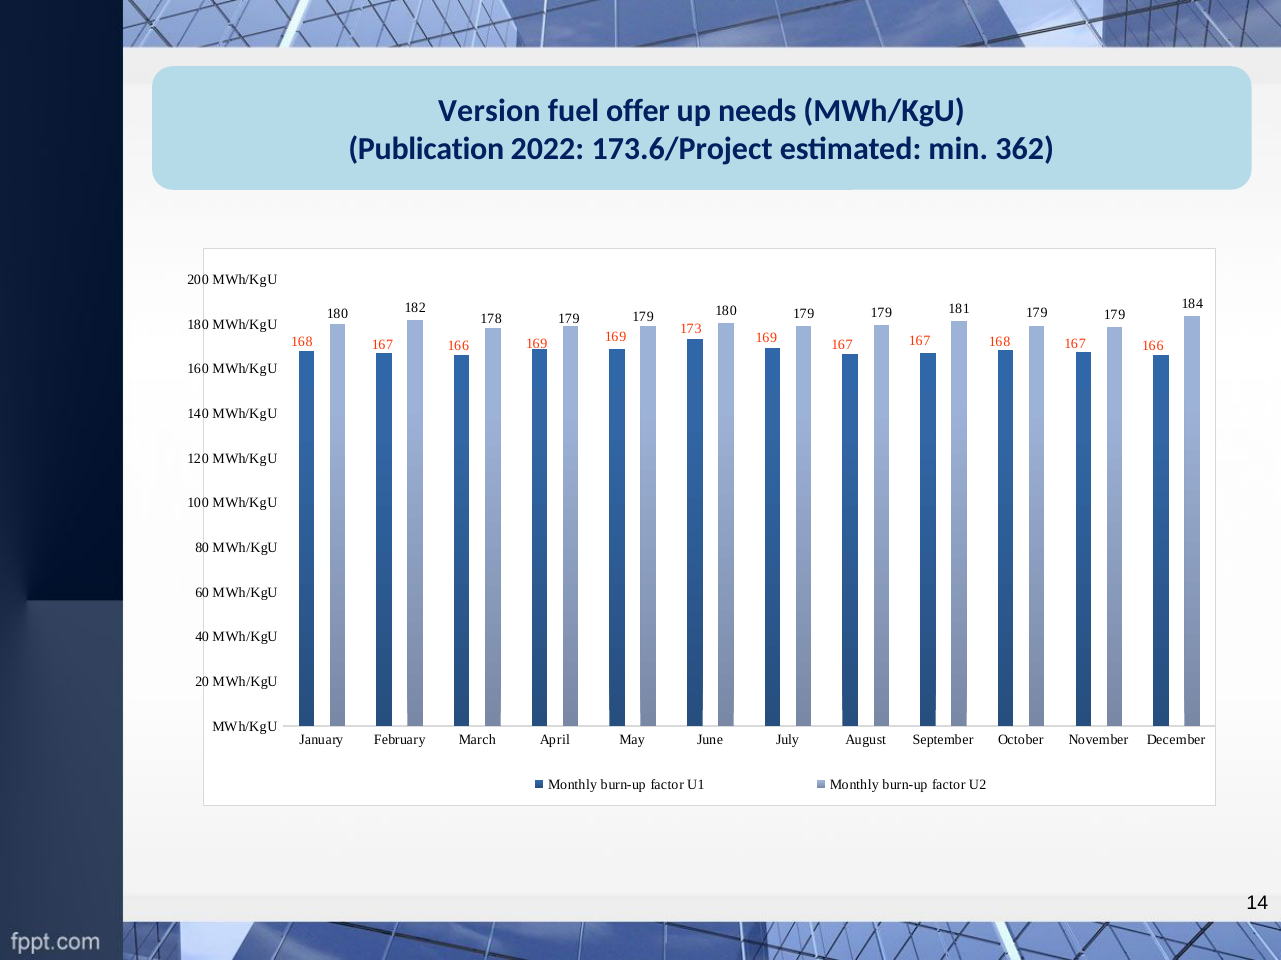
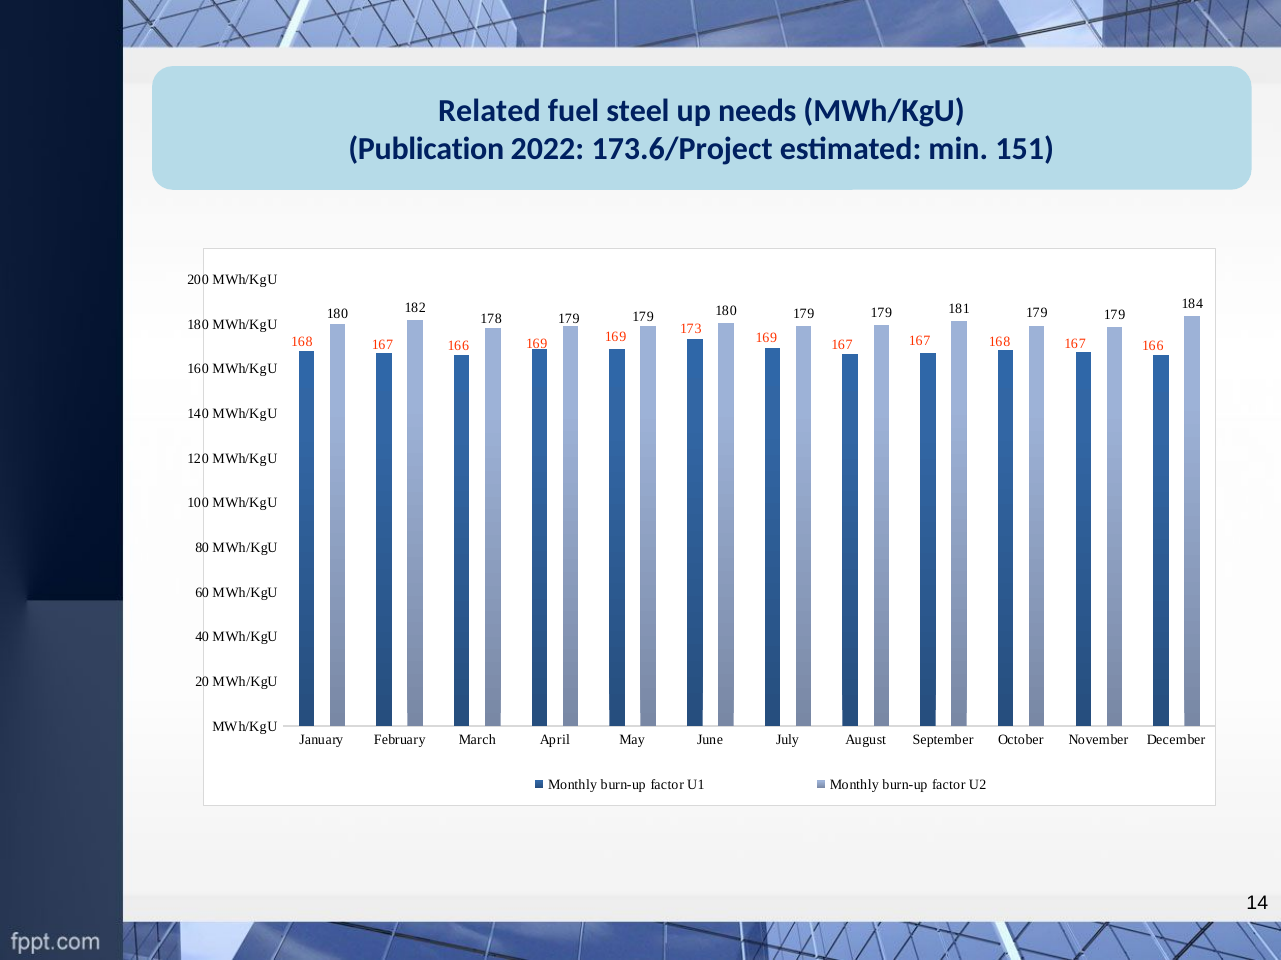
Version: Version -> Related
offer: offer -> steel
362: 362 -> 151
